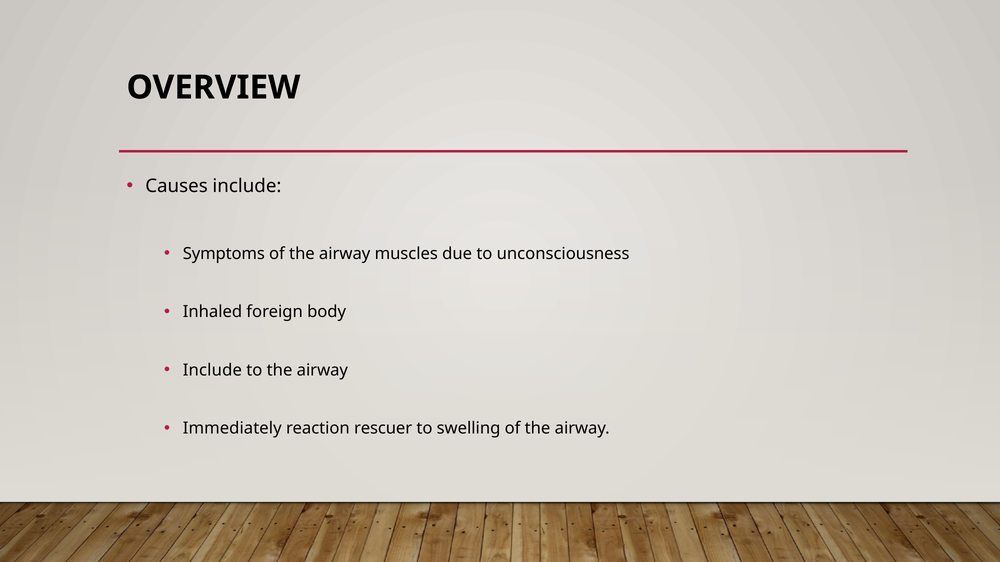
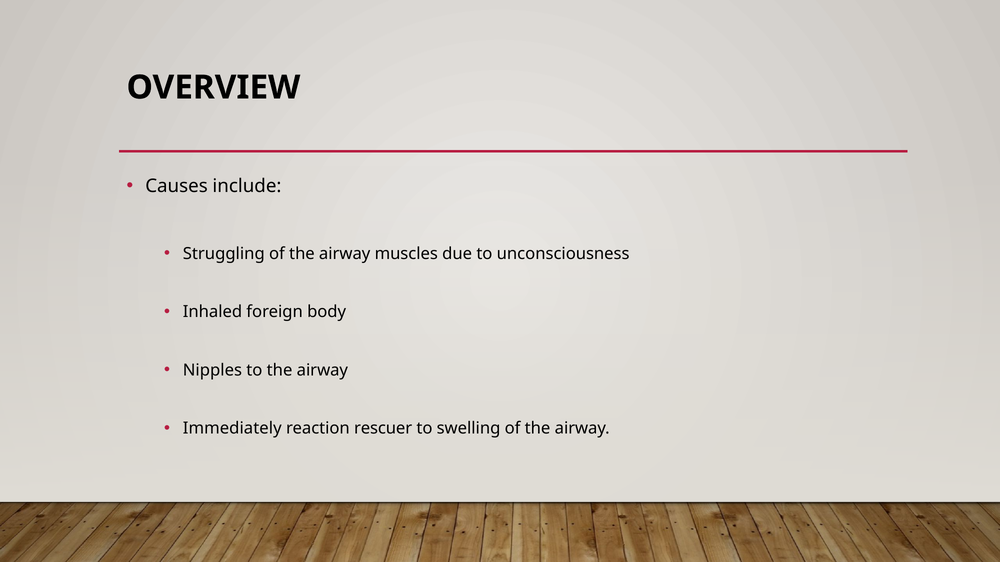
Symptoms: Symptoms -> Struggling
Include at (212, 371): Include -> Nipples
